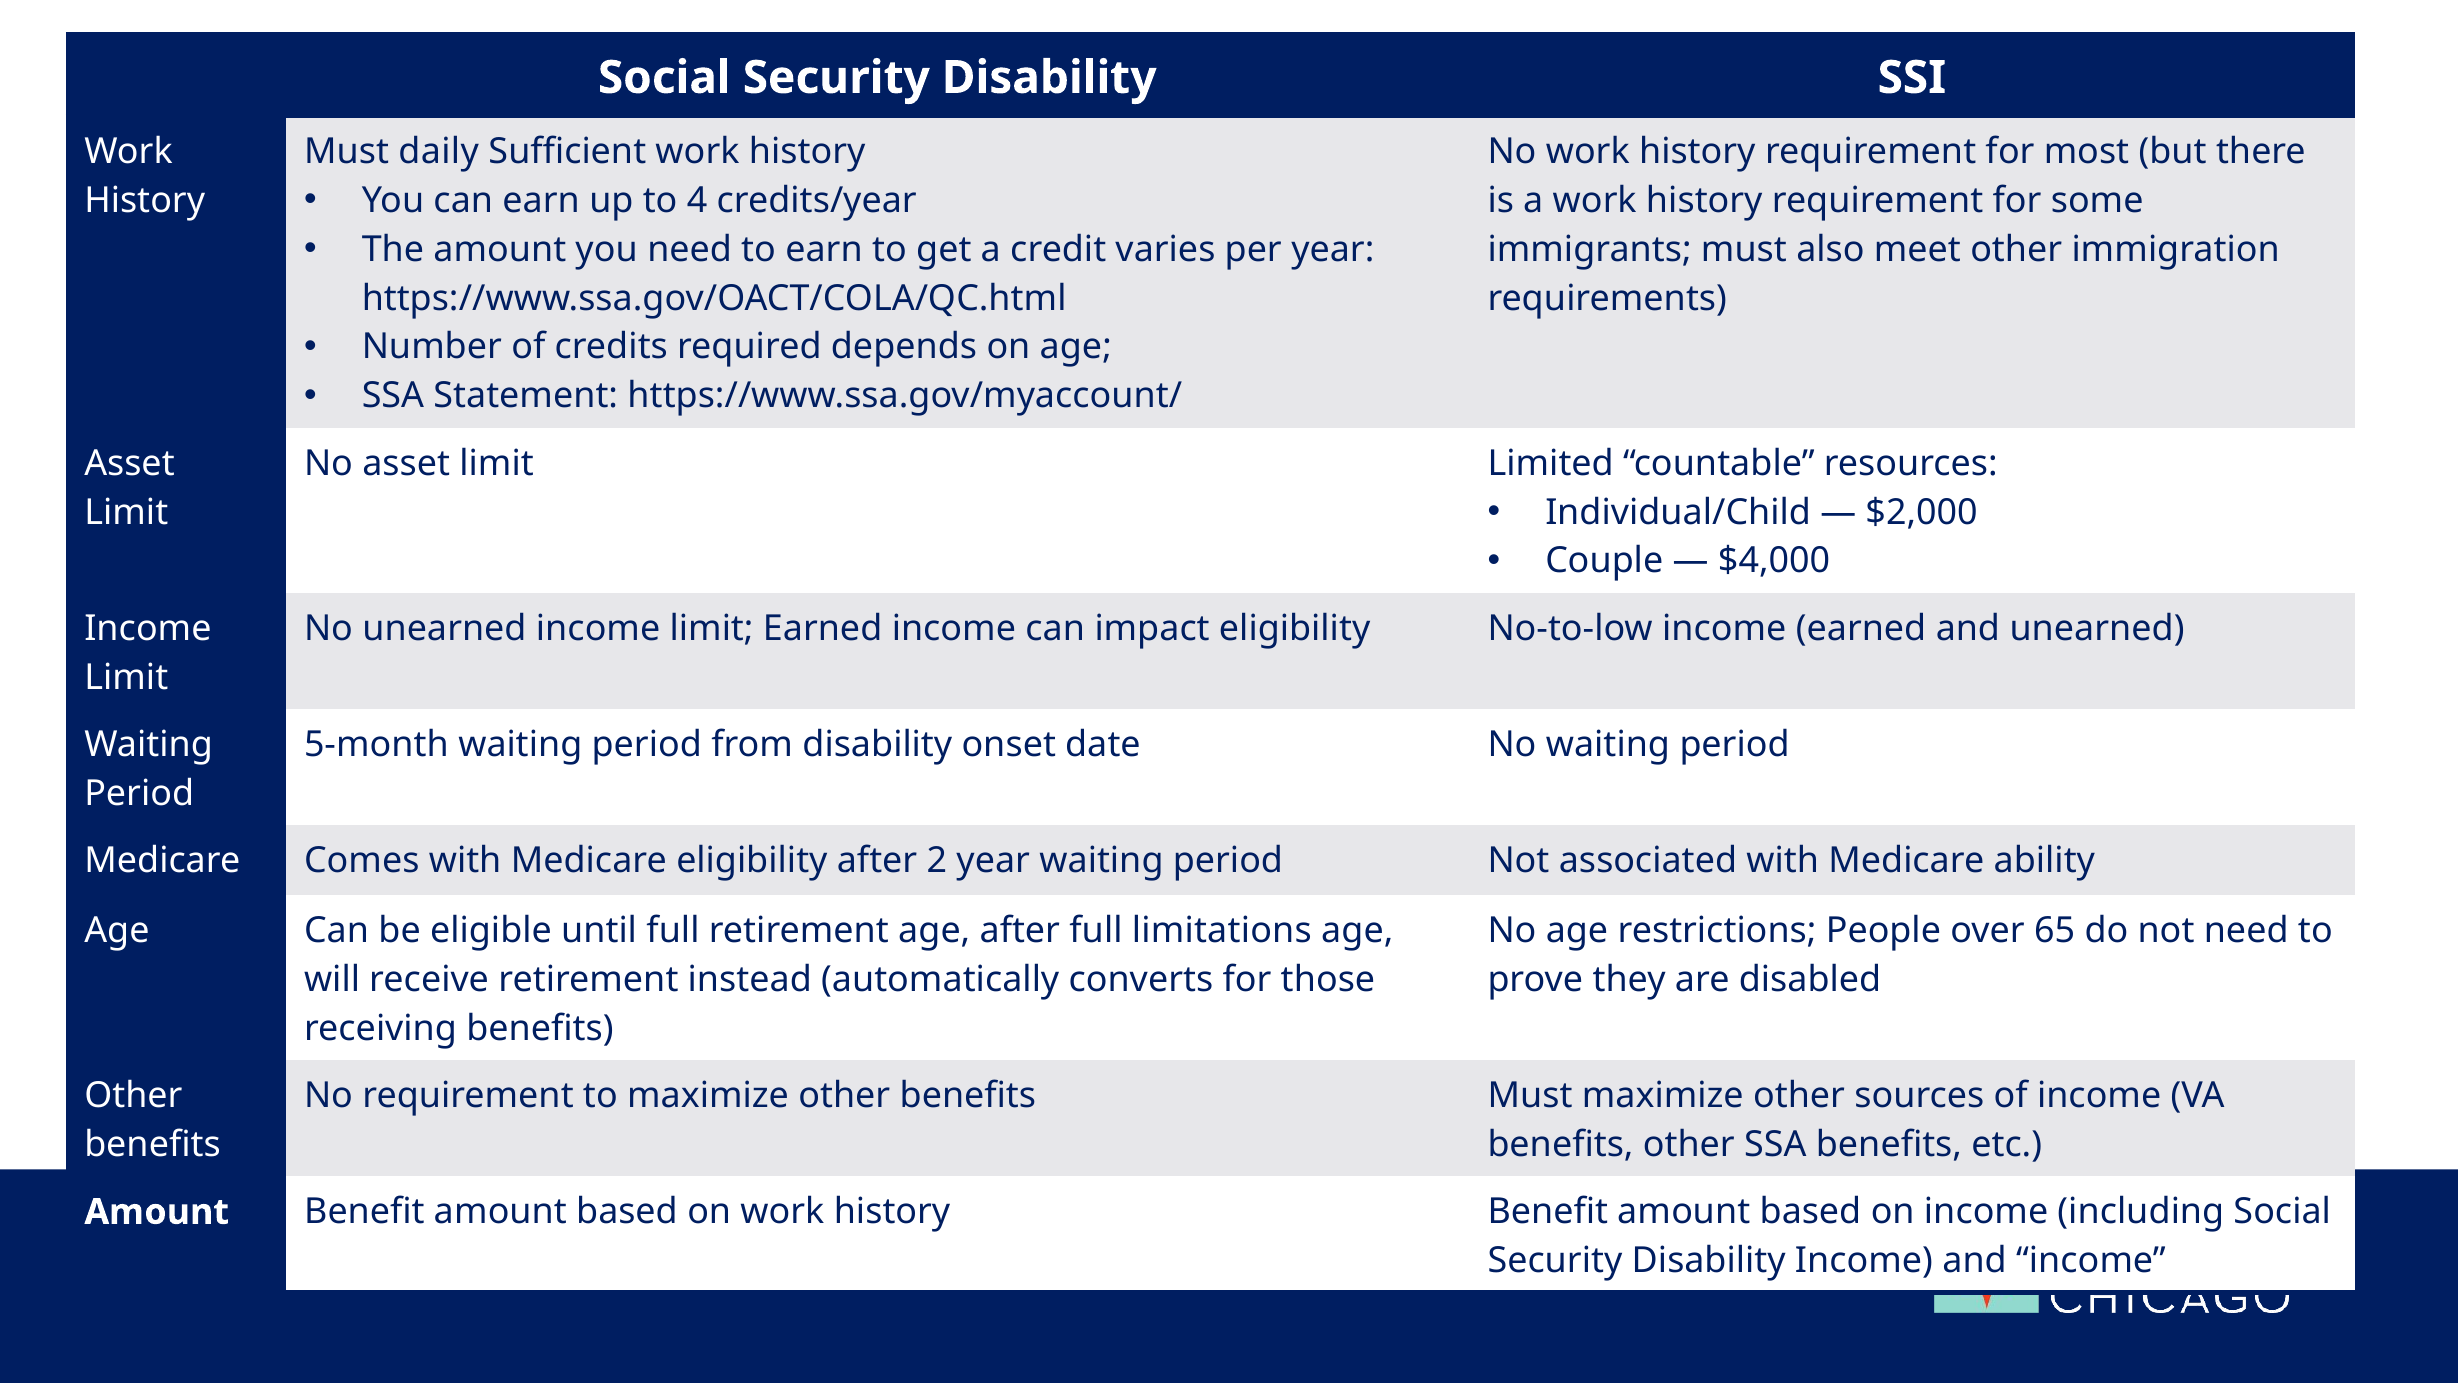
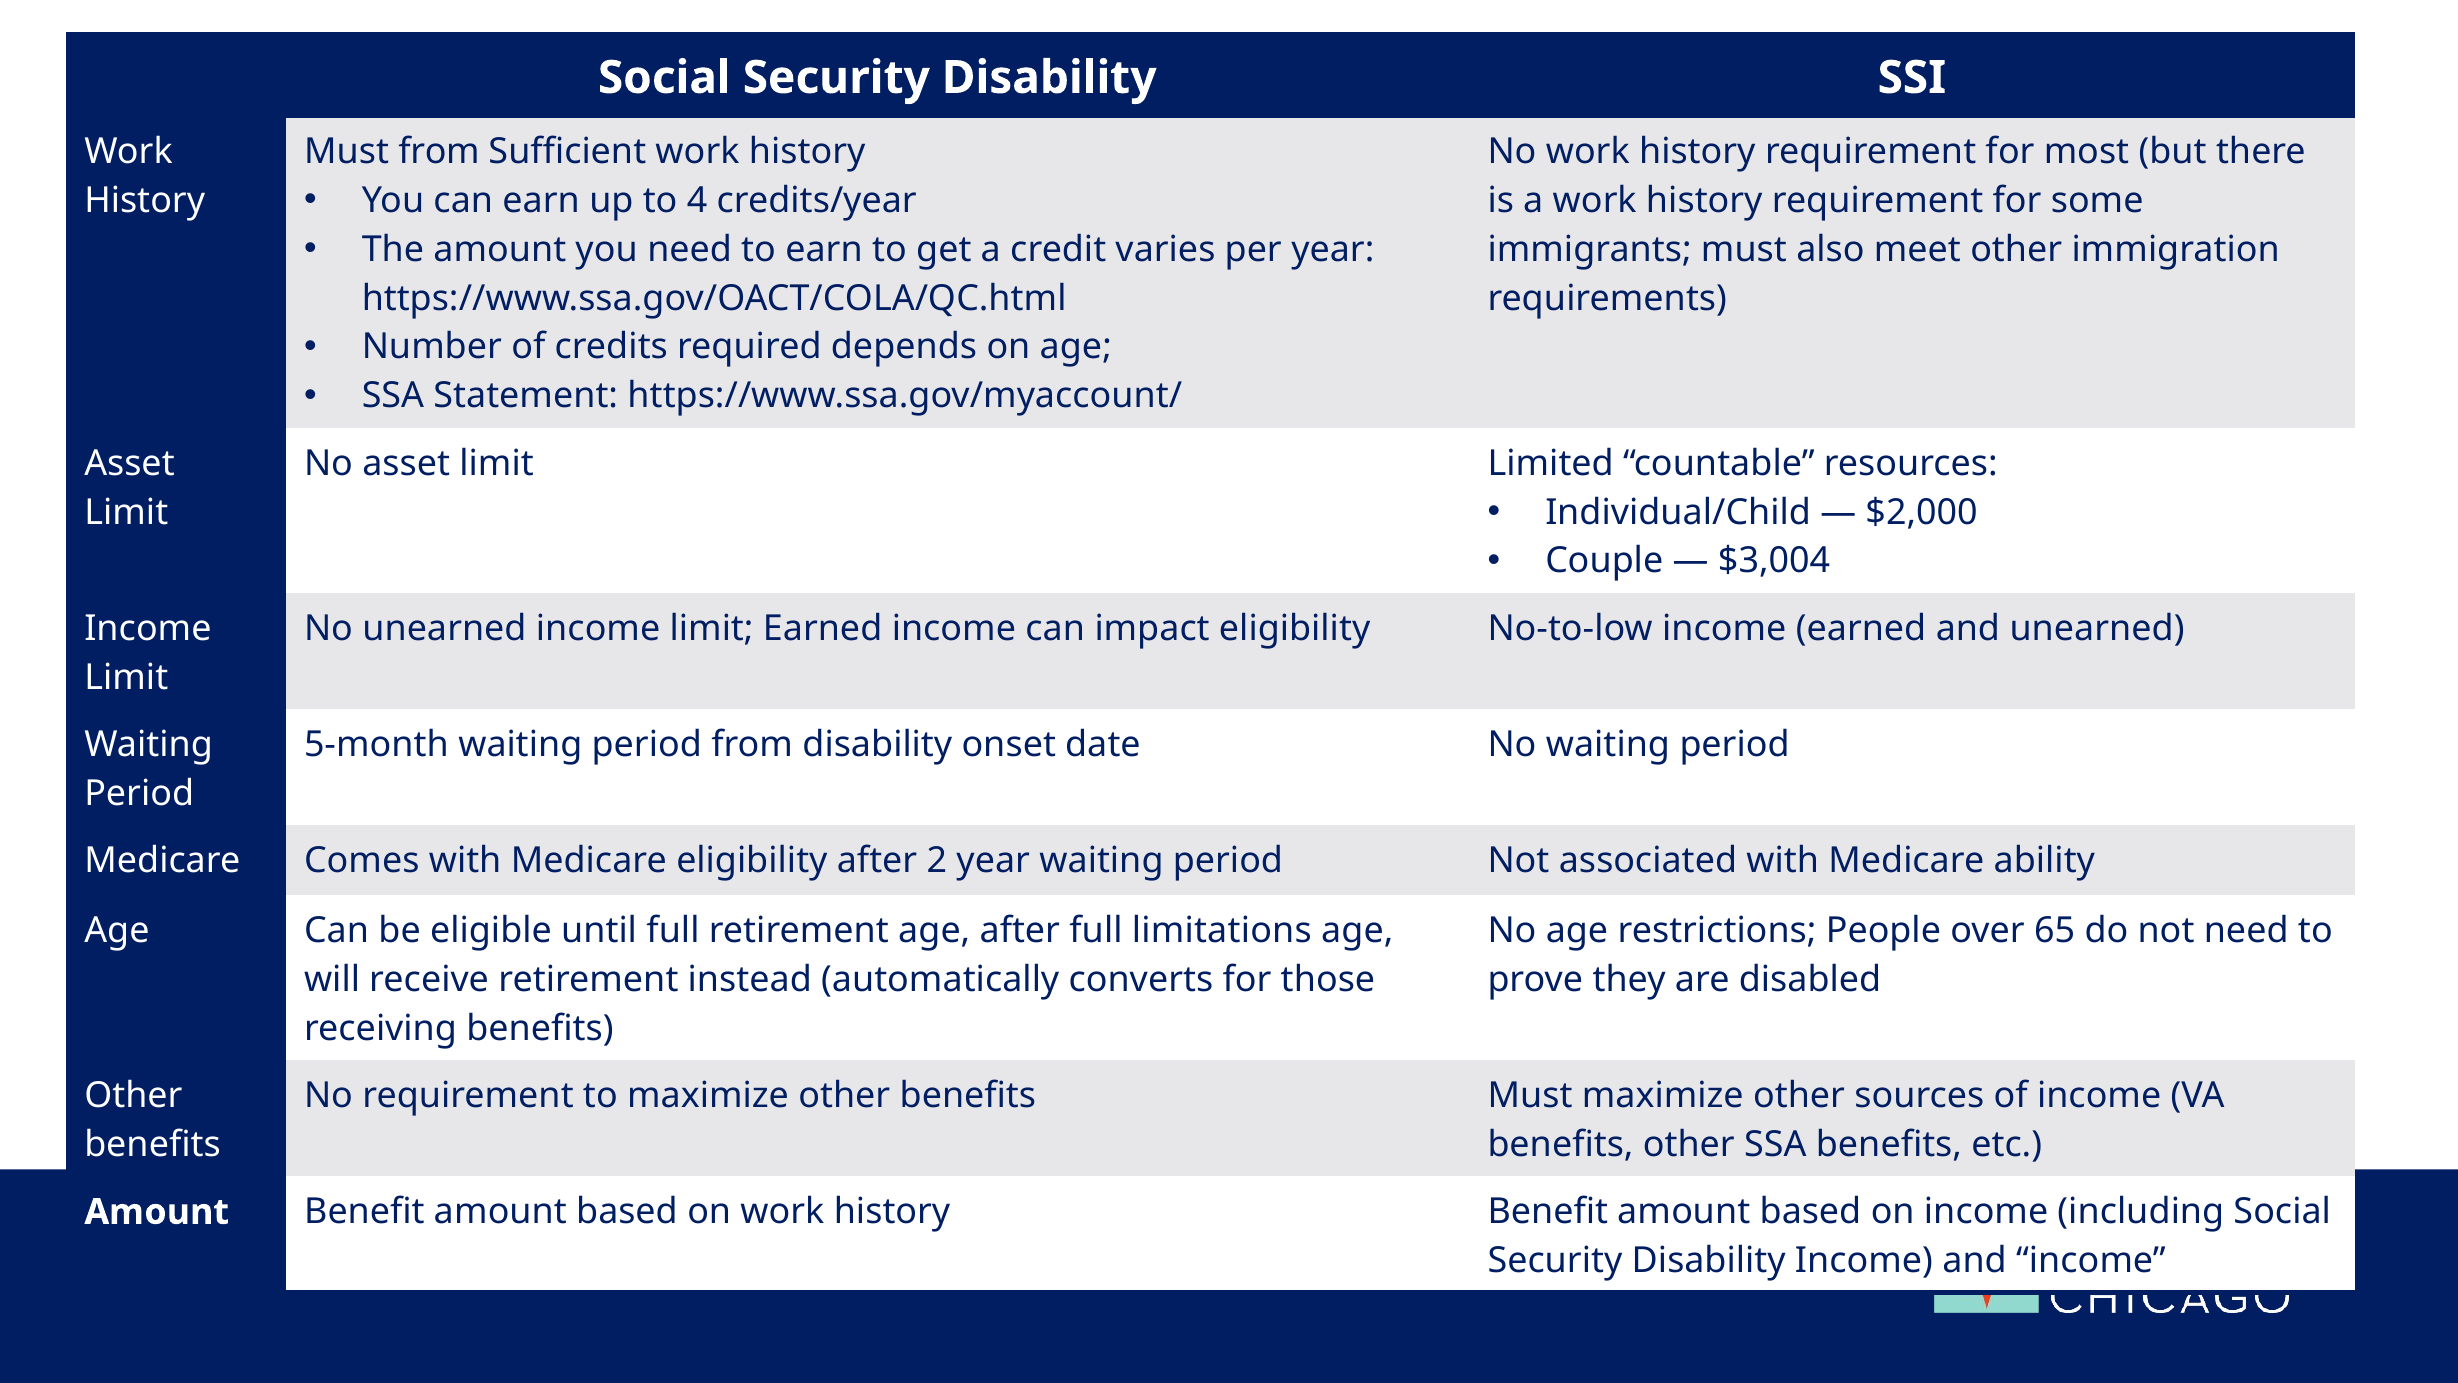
Must daily: daily -> from
$4,000: $4,000 -> $3,004
